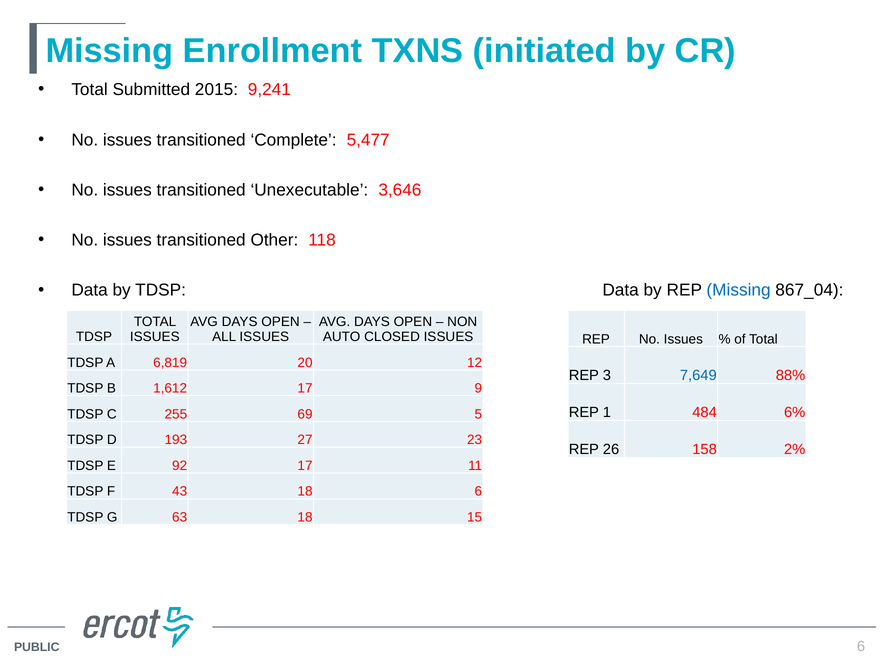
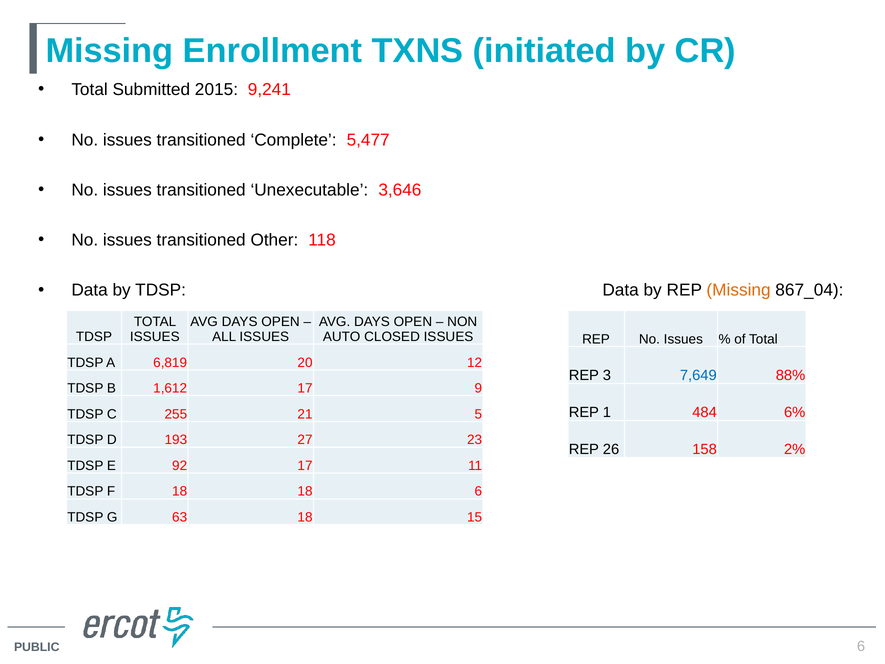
Missing at (739, 290) colour: blue -> orange
69: 69 -> 21
F 43: 43 -> 18
